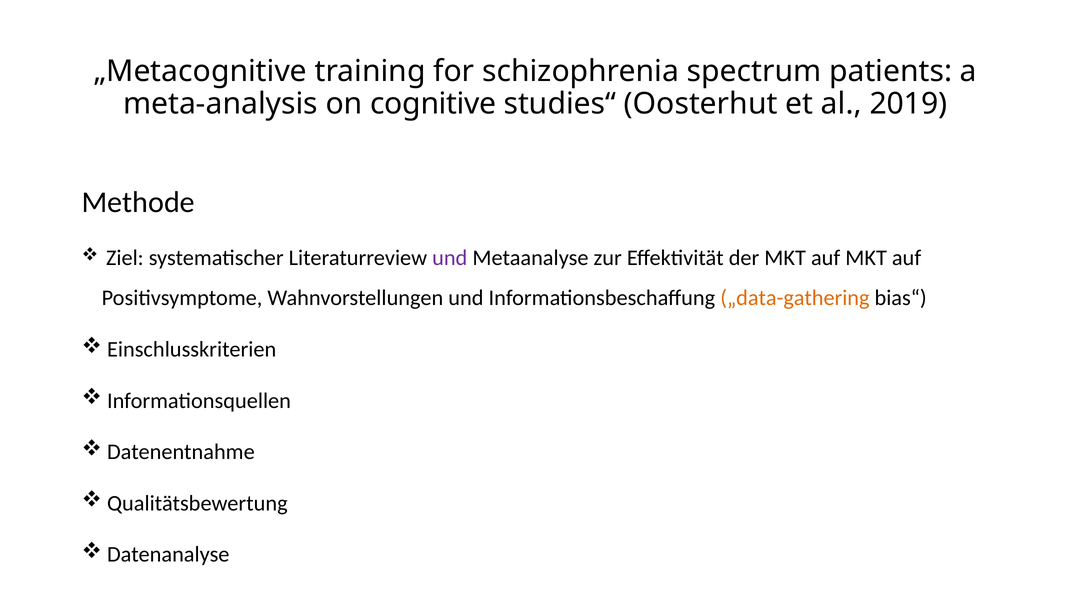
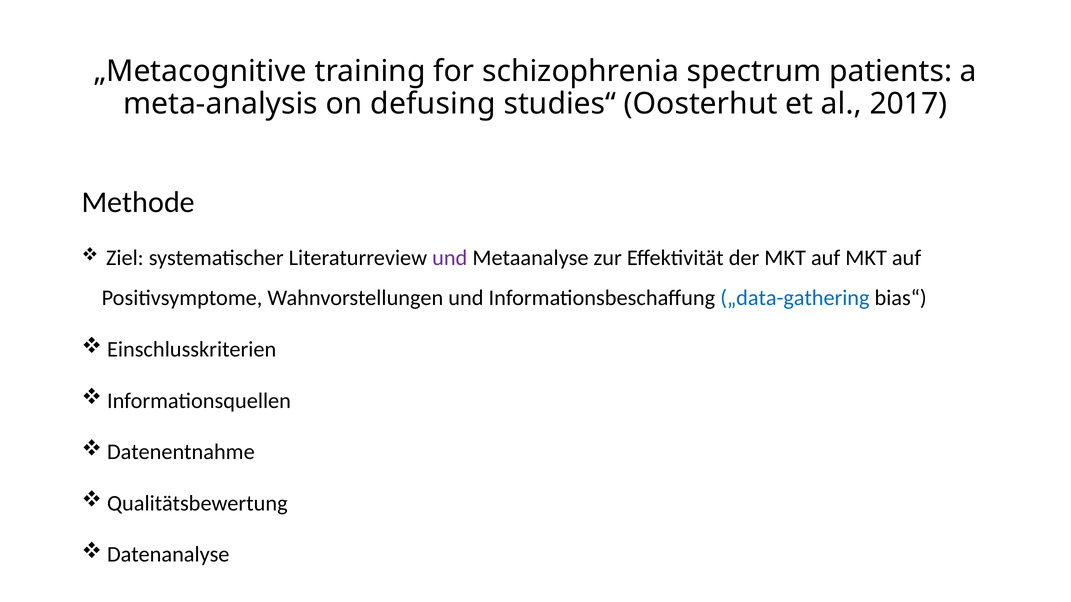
cognitive: cognitive -> defusing
2019: 2019 -> 2017
„data-gathering colour: orange -> blue
